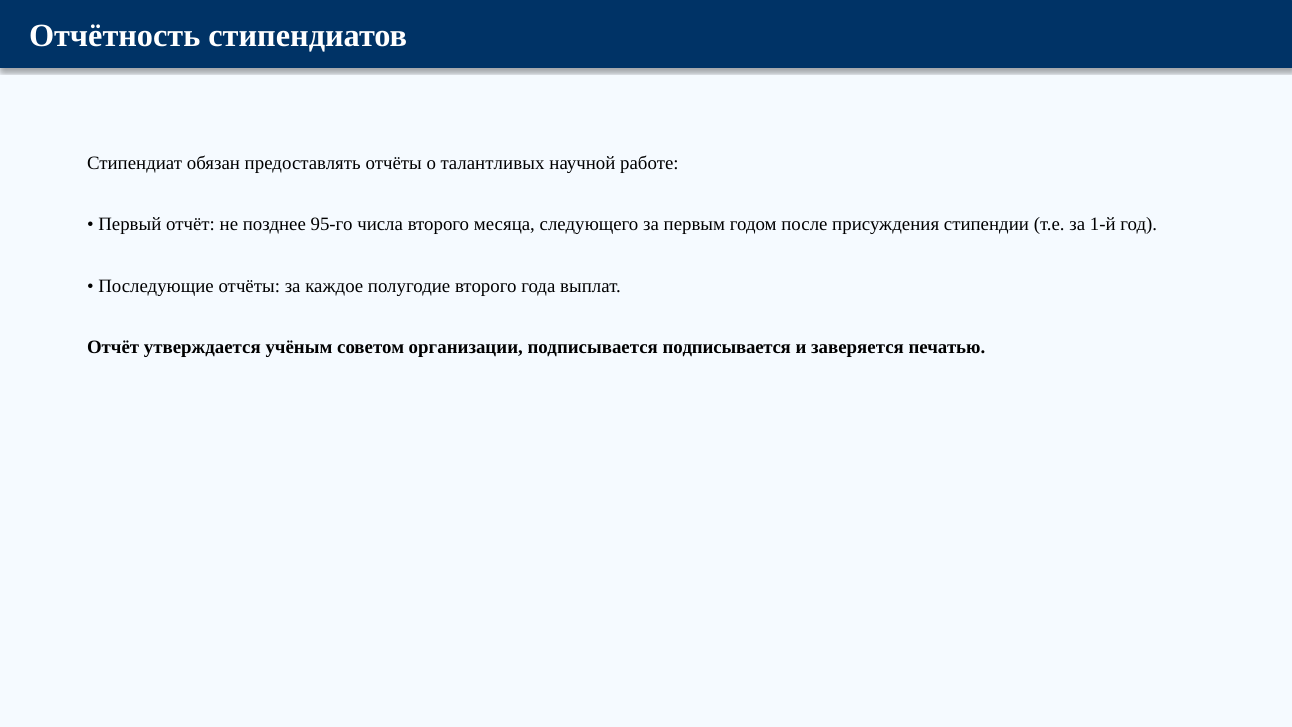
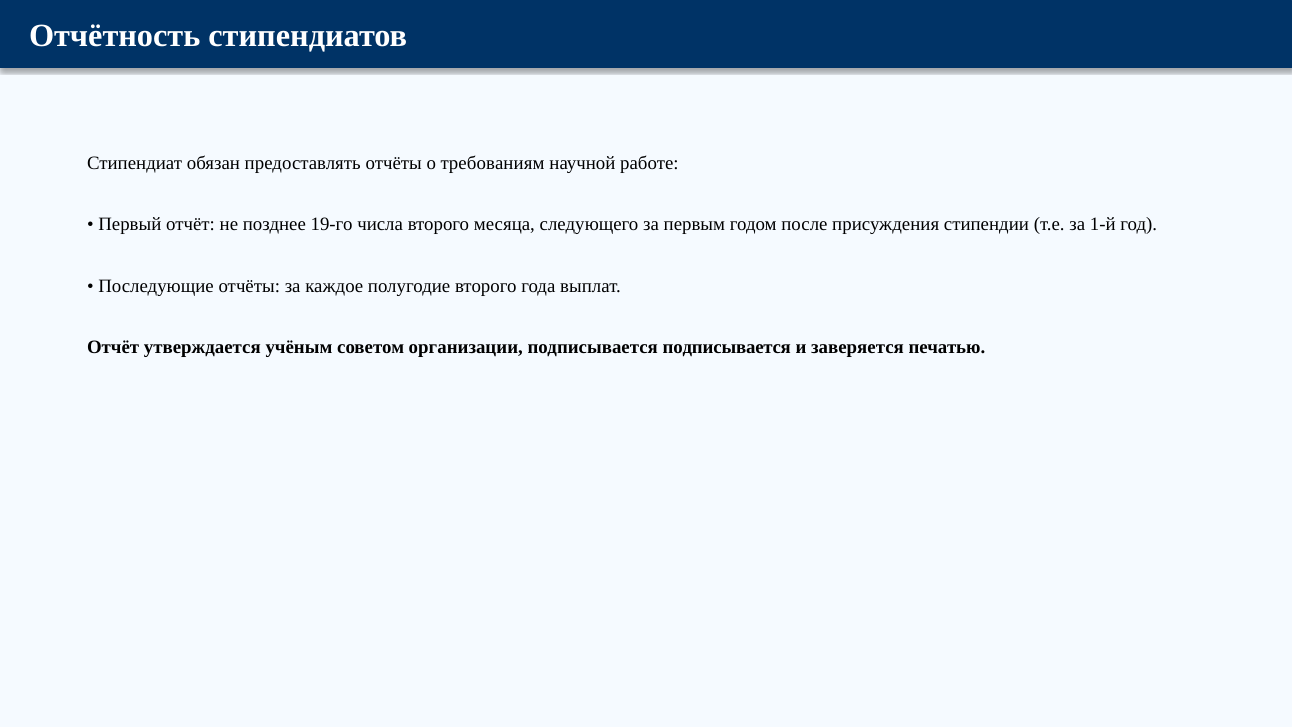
талантливых: талантливых -> требованиям
95-го: 95-го -> 19-го
